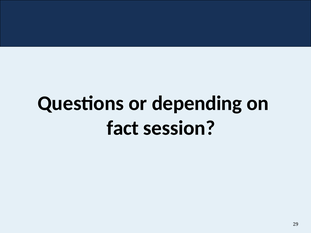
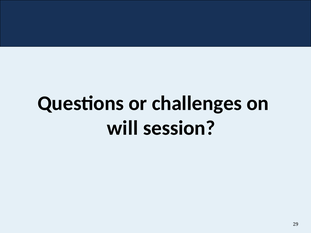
depending: depending -> challenges
fact: fact -> will
